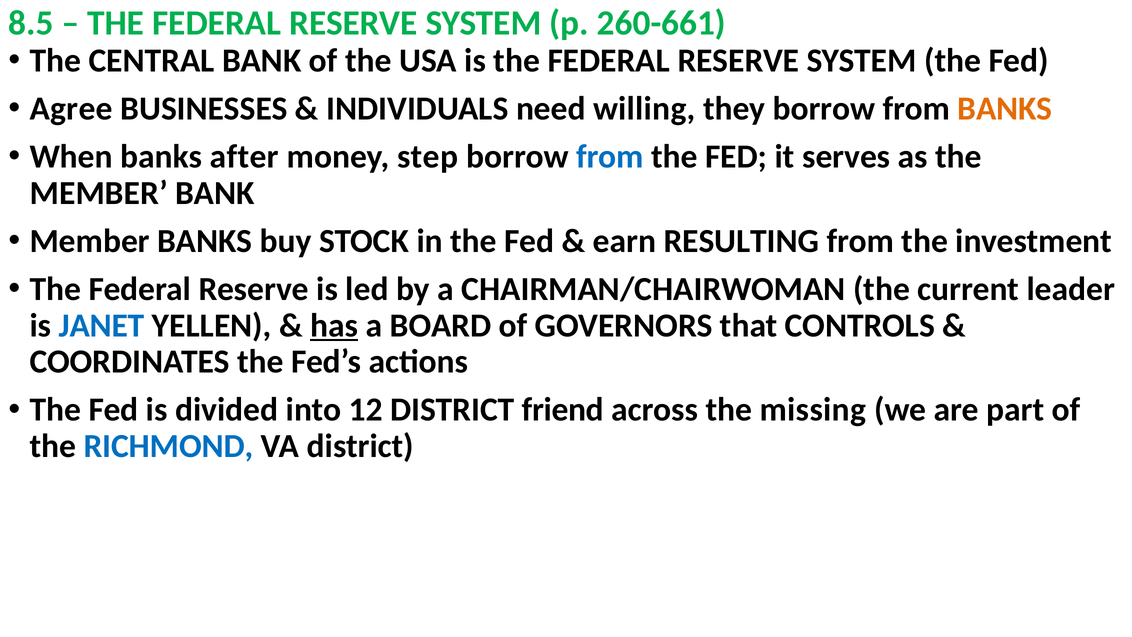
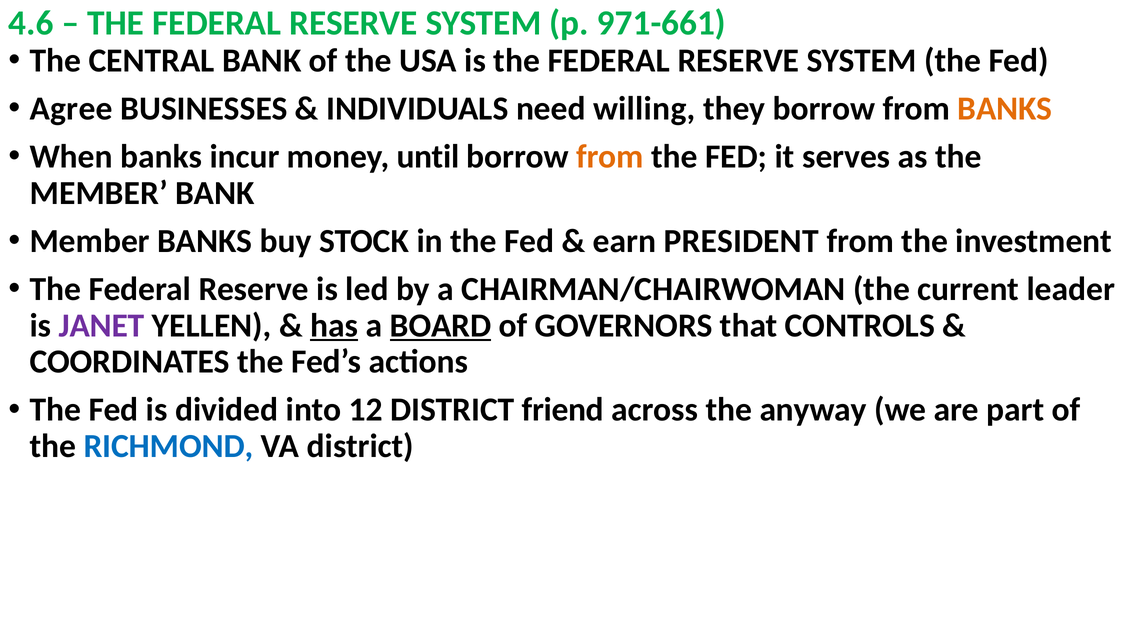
8.5: 8.5 -> 4.6
260-661: 260-661 -> 971-661
after: after -> incur
step: step -> until
from at (610, 157) colour: blue -> orange
RESULTING: RESULTING -> PRESIDENT
JANET colour: blue -> purple
BOARD underline: none -> present
missing: missing -> anyway
